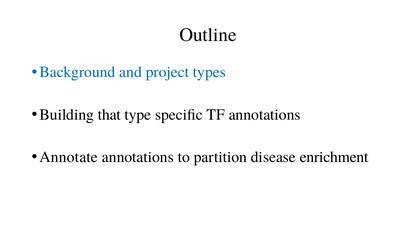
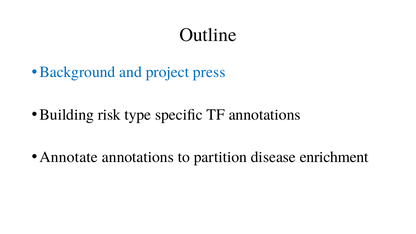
types: types -> press
that: that -> risk
